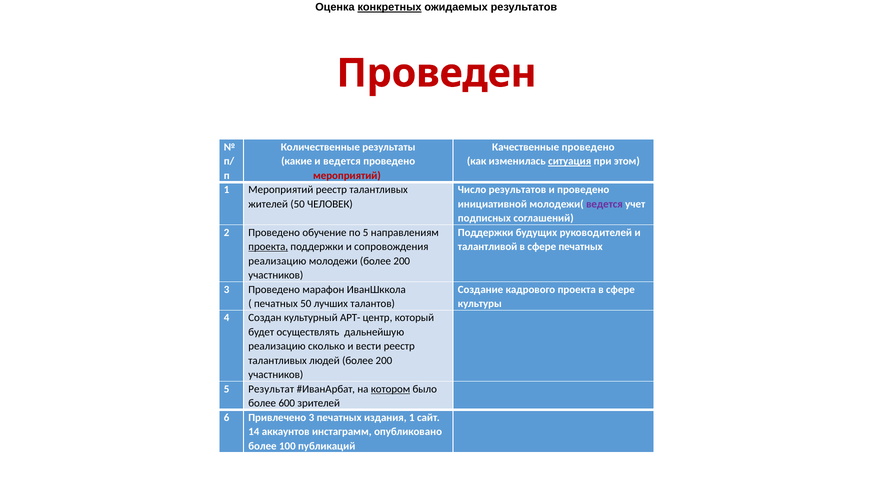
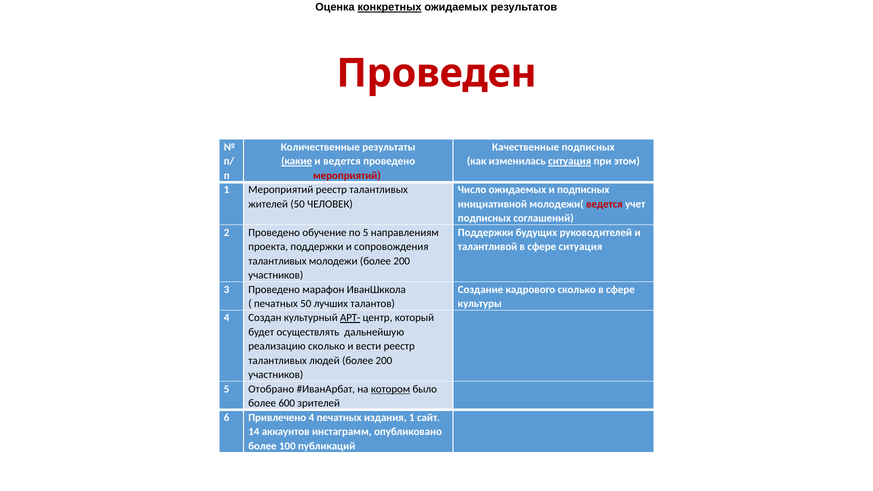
Качественные проведено: проведено -> подписных
какие underline: none -> present
Число результатов: результатов -> ожидаемых
и проведено: проведено -> подписных
ведется at (604, 204) colour: purple -> red
проекта at (268, 247) underline: present -> none
сфере печатных: печатных -> ситуация
реализацию at (277, 261): реализацию -> талантливых
кадрового проекта: проекта -> сколько
АРТ- underline: none -> present
Результат: Результат -> Отобрано
Привлечено 3: 3 -> 4
